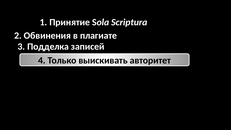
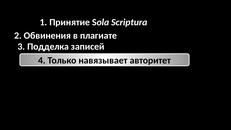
выискивать: выискивать -> навязывает
